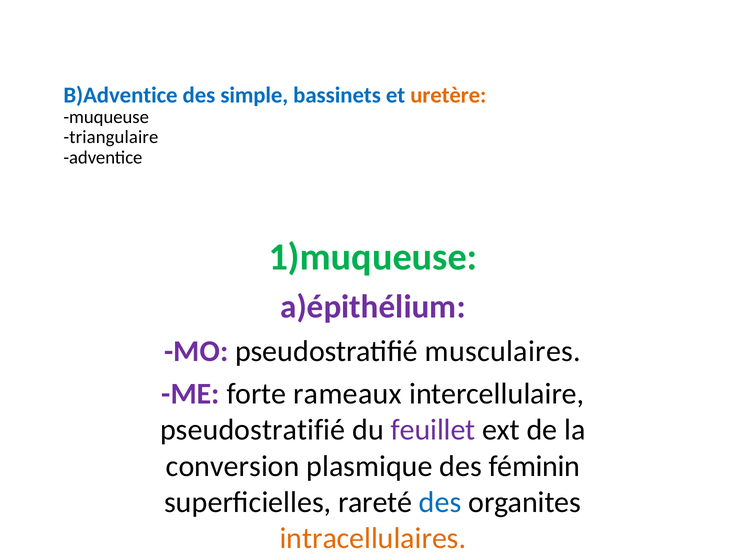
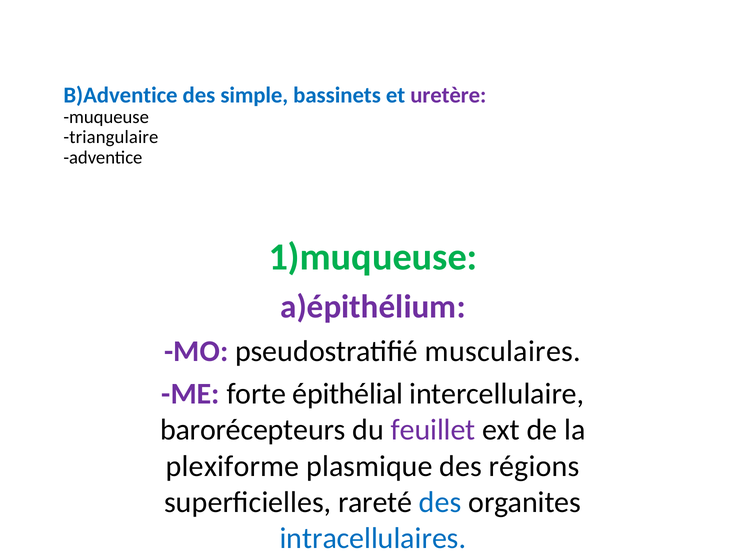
uretère colour: orange -> purple
rameaux: rameaux -> épithélial
pseudostratifié at (253, 430): pseudostratifié -> barorécepteurs
conversion: conversion -> plexiforme
féminin: féminin -> régions
intracellulaires colour: orange -> blue
